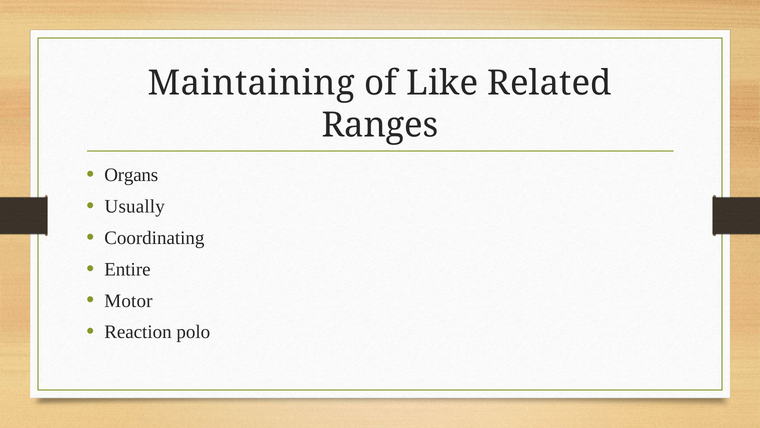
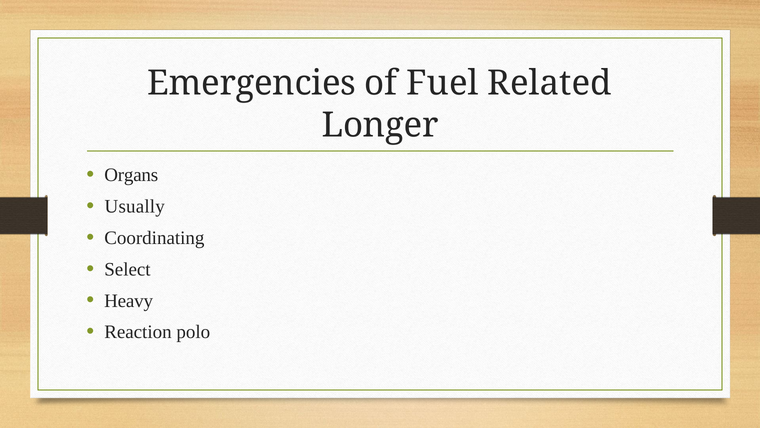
Maintaining: Maintaining -> Emergencies
Like: Like -> Fuel
Ranges: Ranges -> Longer
Entire: Entire -> Select
Motor: Motor -> Heavy
